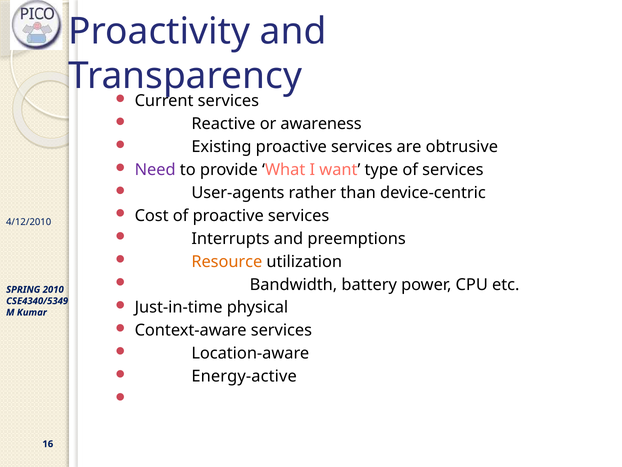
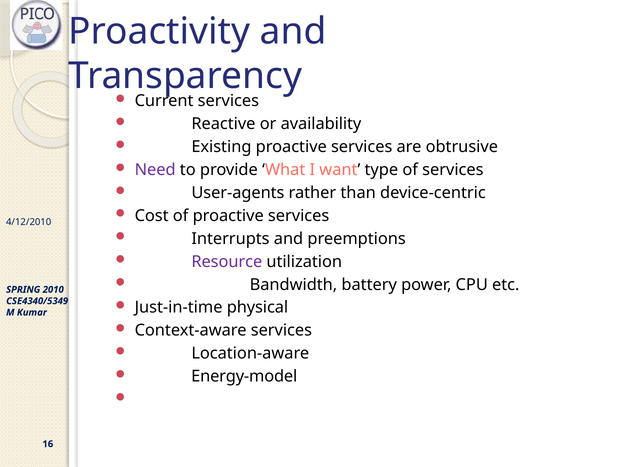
awareness: awareness -> availability
Resource colour: orange -> purple
Energy-active: Energy-active -> Energy-model
